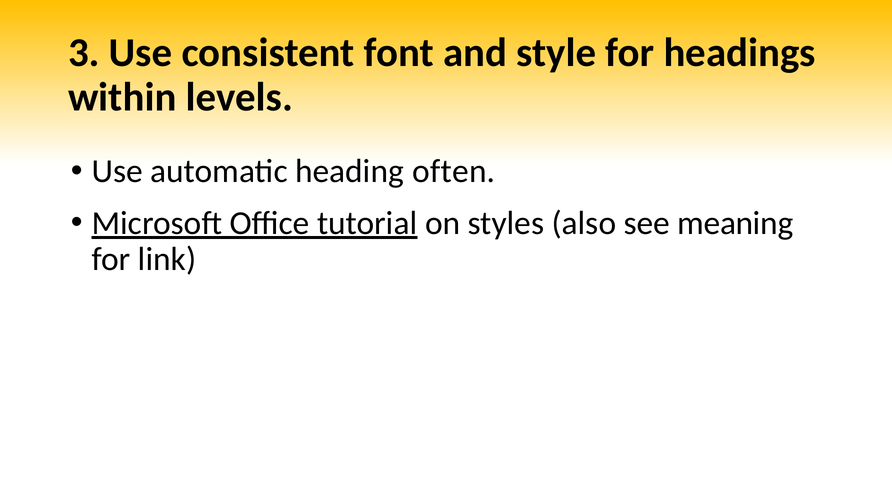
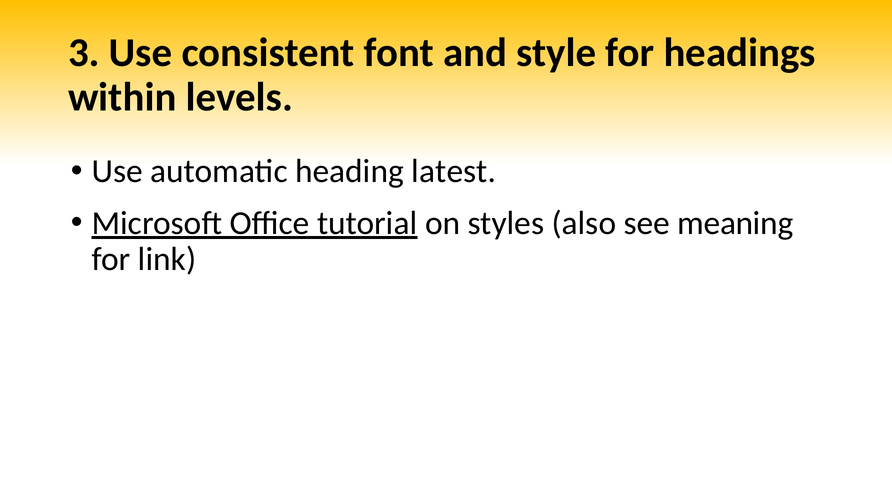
often: often -> latest
